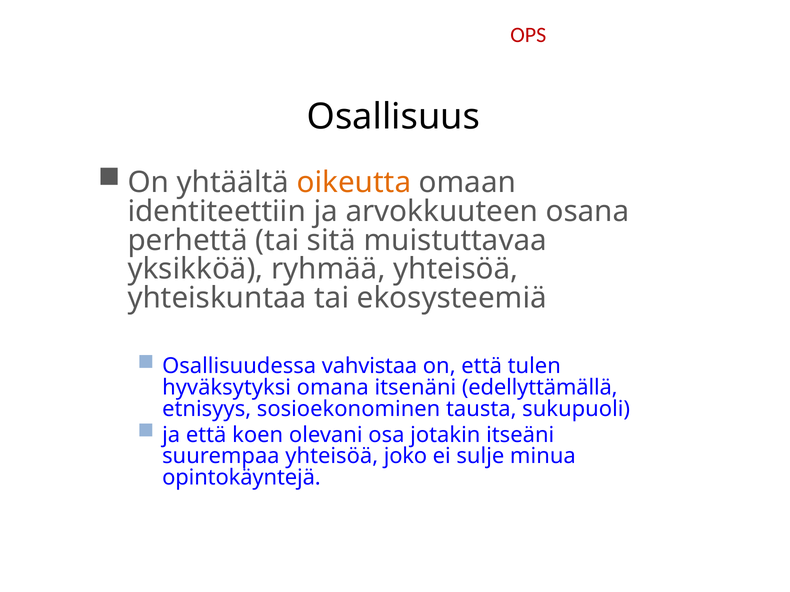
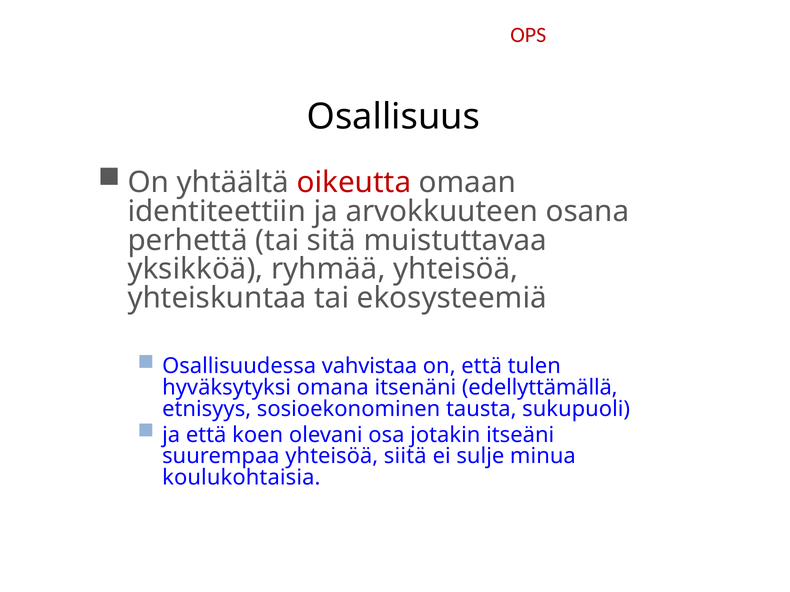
oikeutta colour: orange -> red
joko: joko -> siitä
opintokäyntejä: opintokäyntejä -> koulukohtaisia
